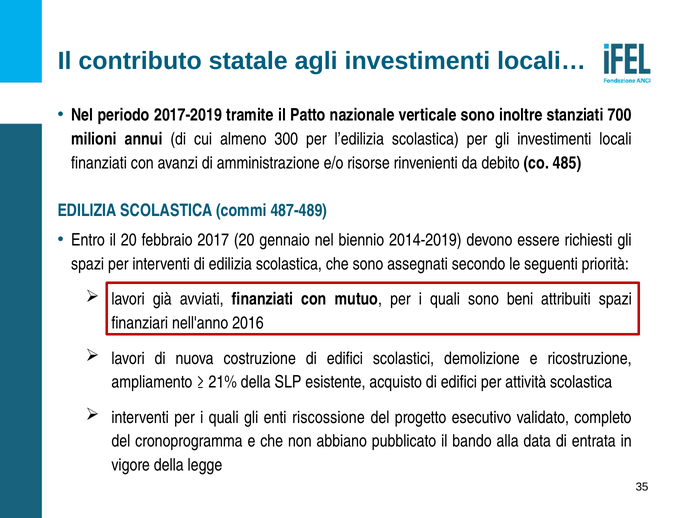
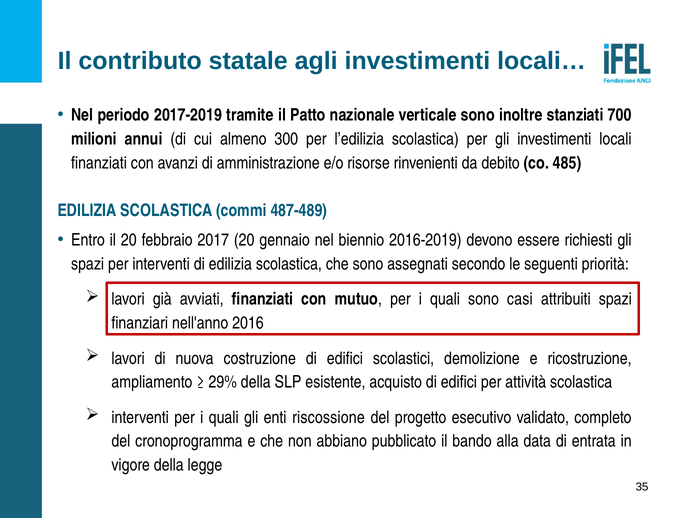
2014-2019: 2014-2019 -> 2016-2019
beni: beni -> casi
21%: 21% -> 29%
